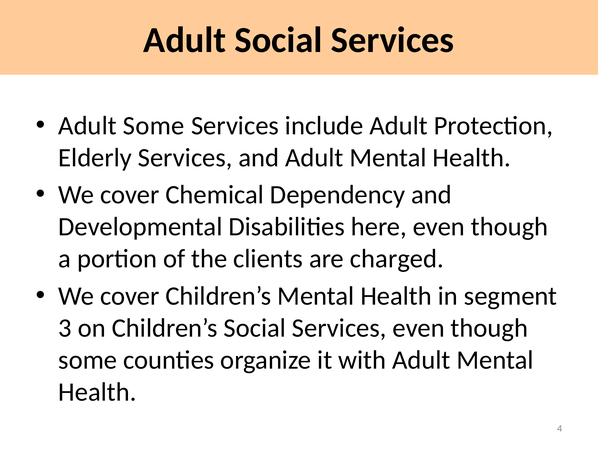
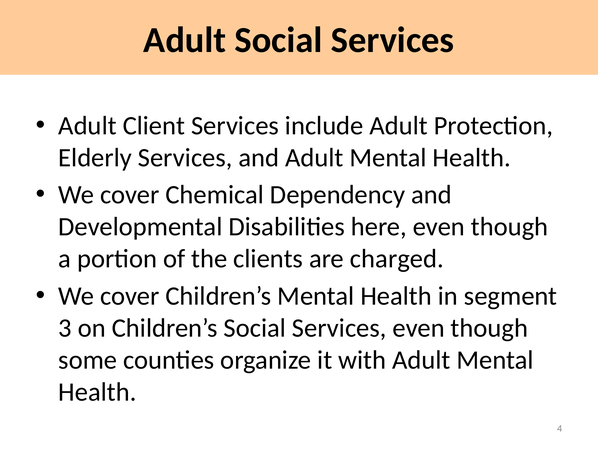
Adult Some: Some -> Client
